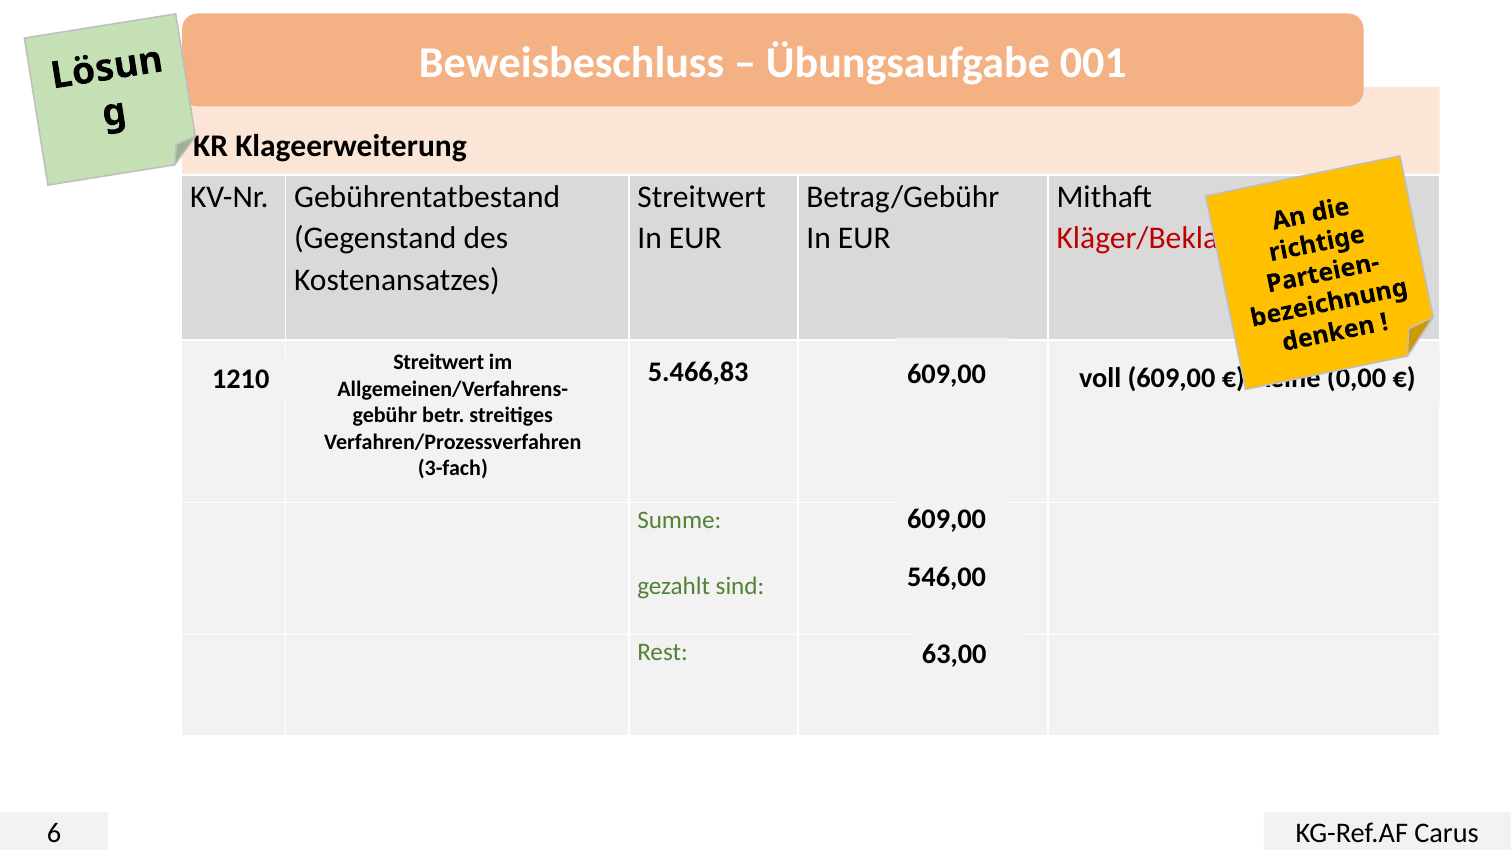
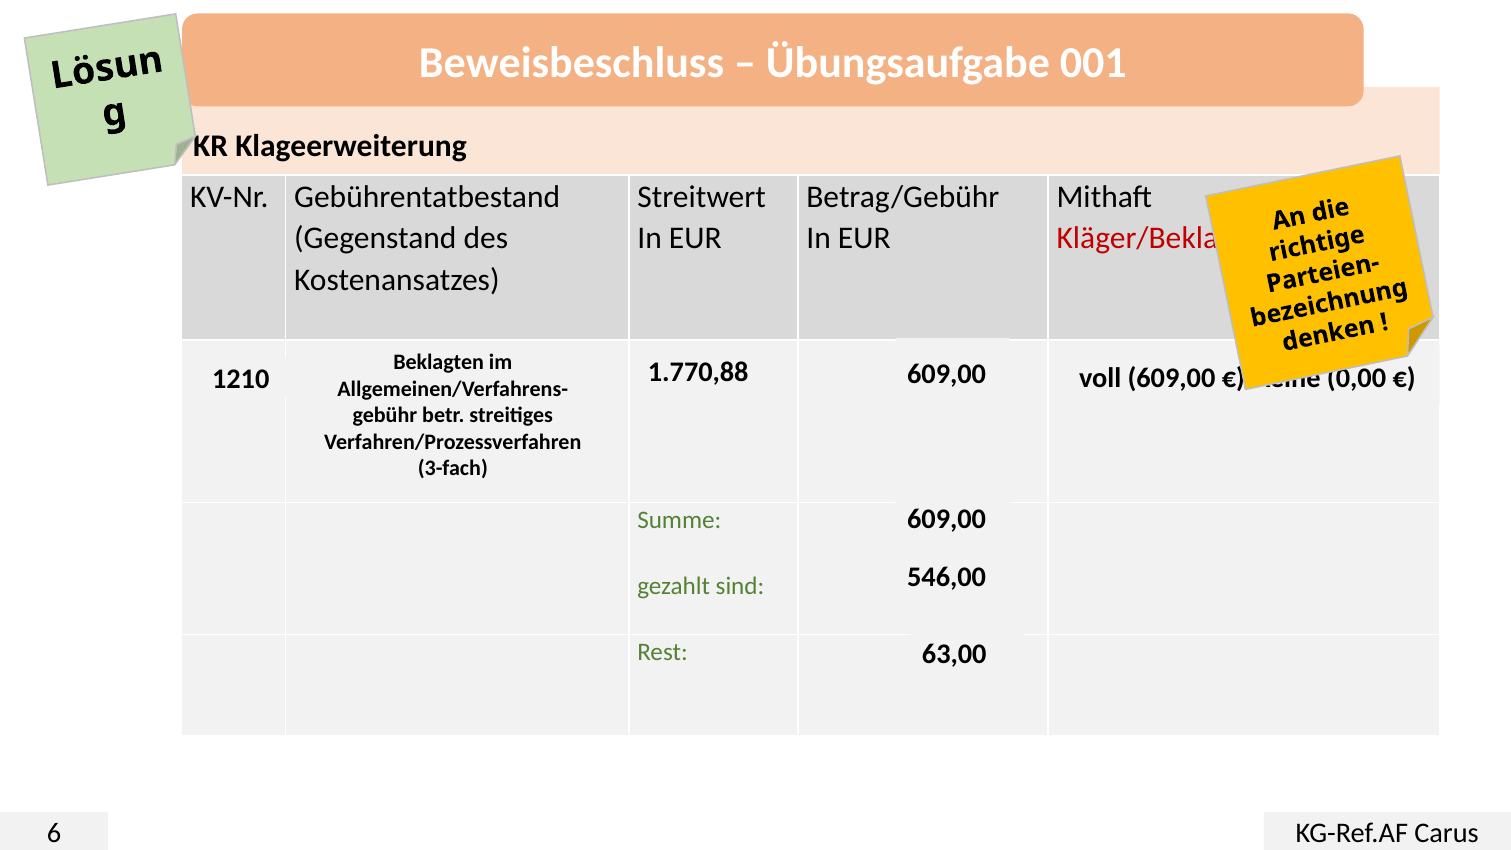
Streitwert at (439, 363): Streitwert -> Beklagten
5.466,83: 5.466,83 -> 1.770,88
